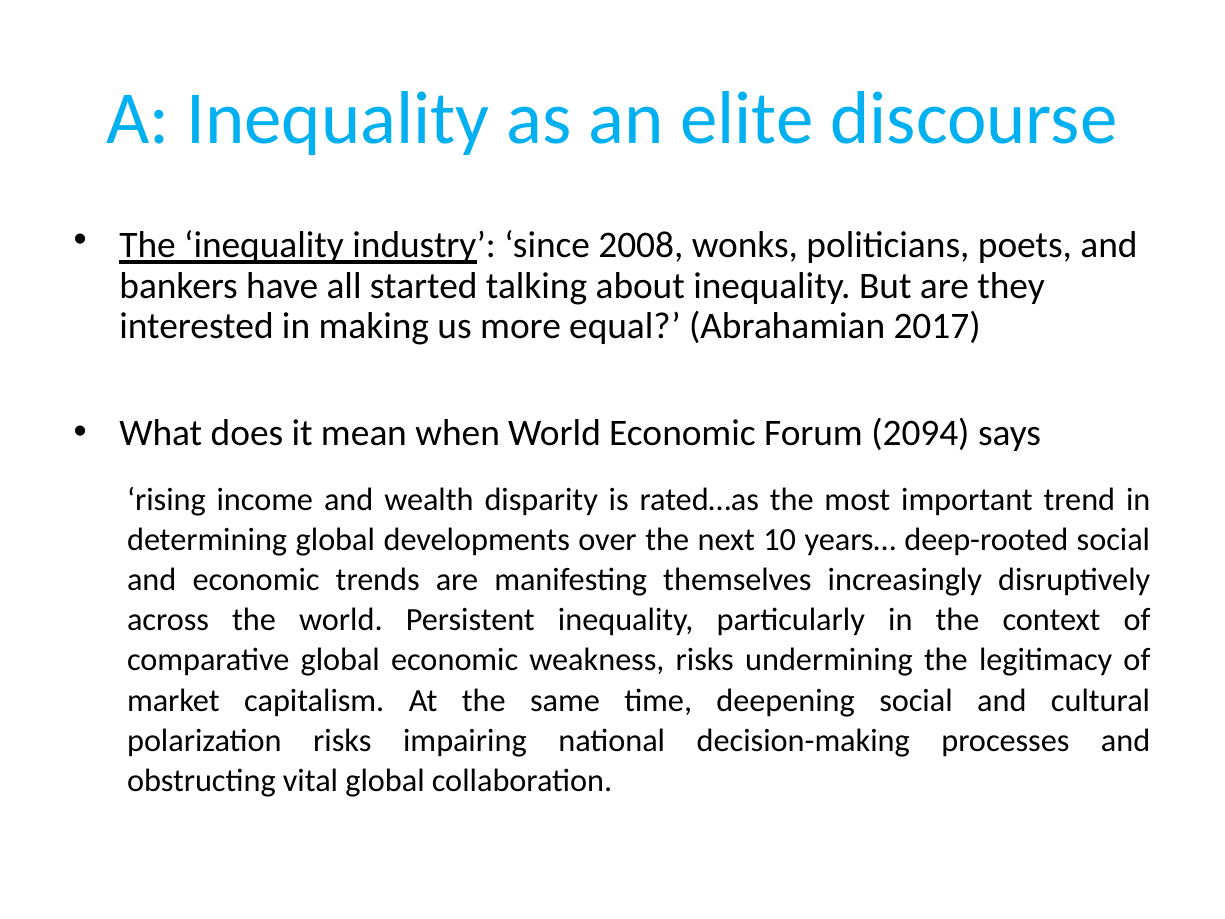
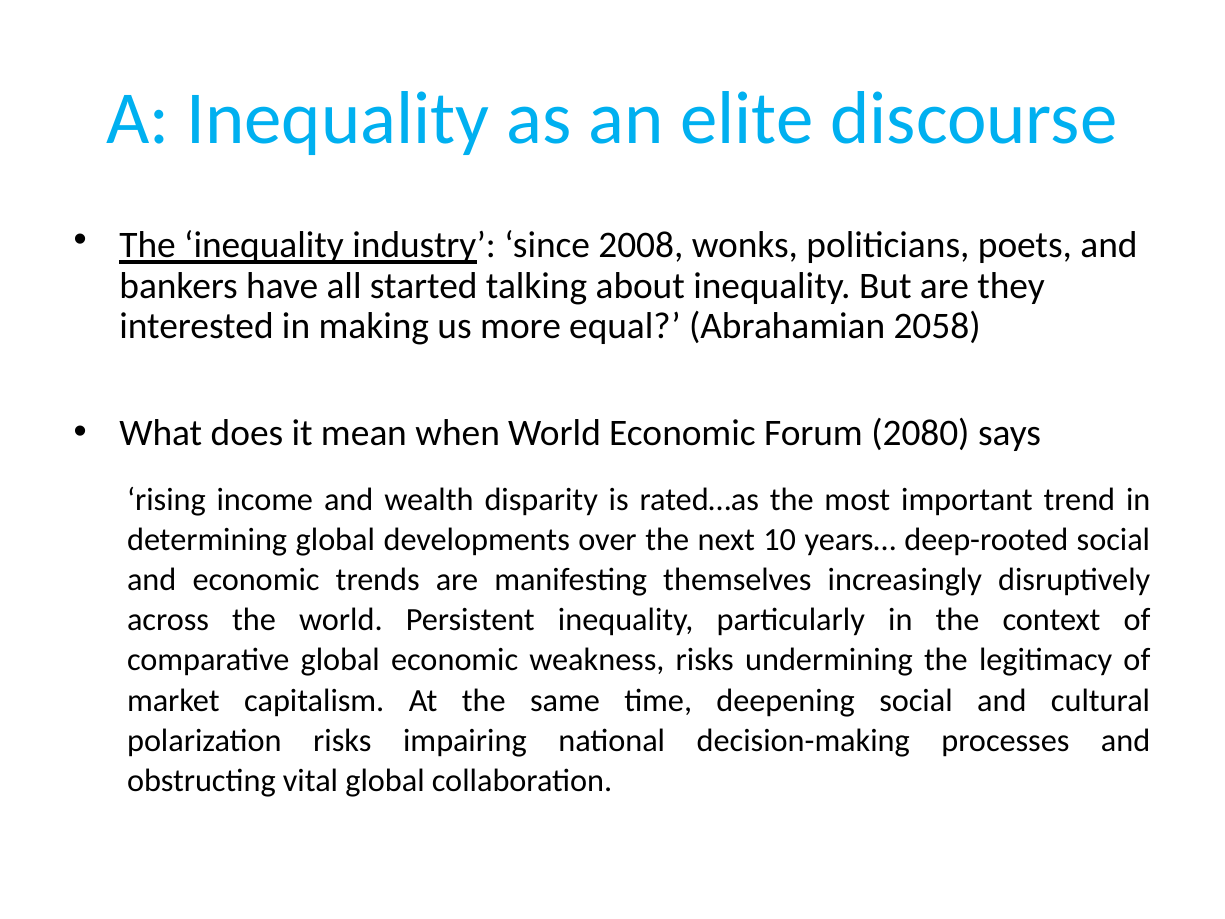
2017: 2017 -> 2058
2094: 2094 -> 2080
